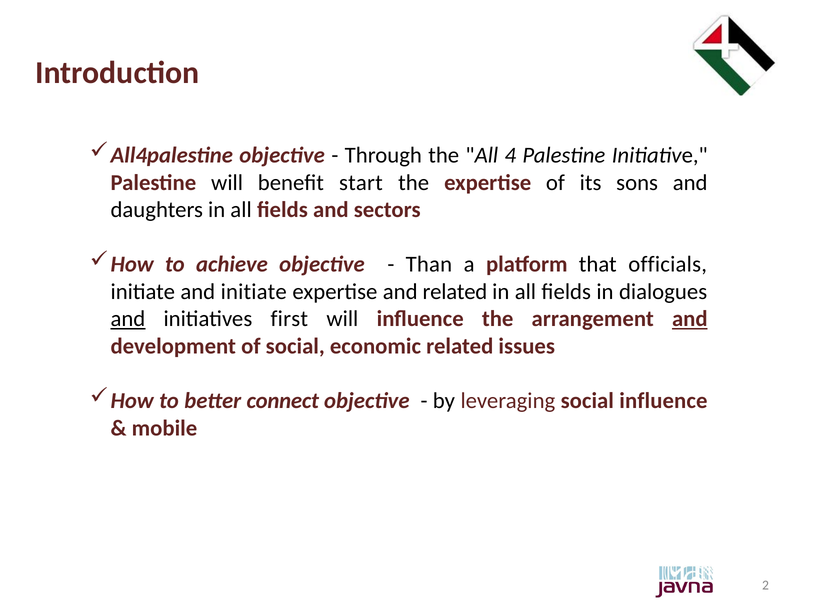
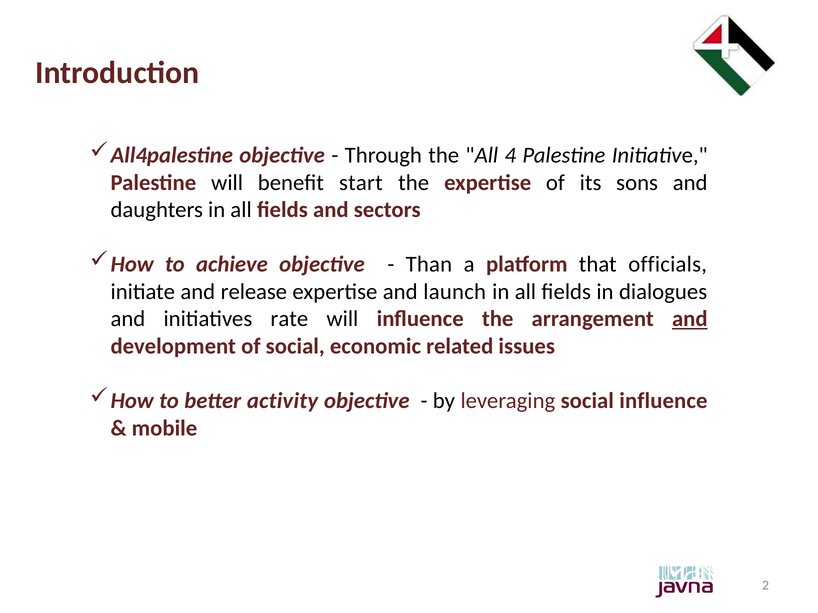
and initiate: initiate -> release
and related: related -> launch
and at (128, 319) underline: present -> none
first: first -> rate
connect: connect -> activity
